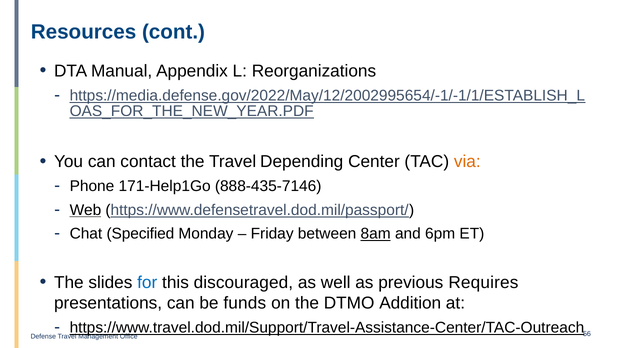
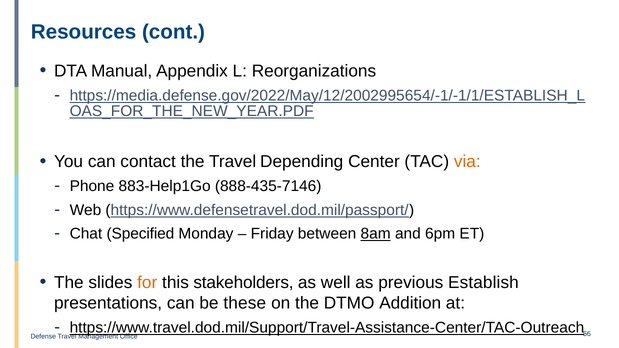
171-Help1Go: 171-Help1Go -> 883-Help1Go
Web underline: present -> none
for colour: blue -> orange
discouraged: discouraged -> stakeholders
Requires: Requires -> Establish
funds: funds -> these
